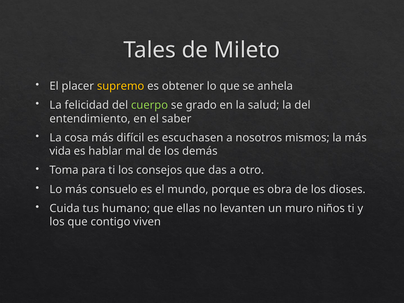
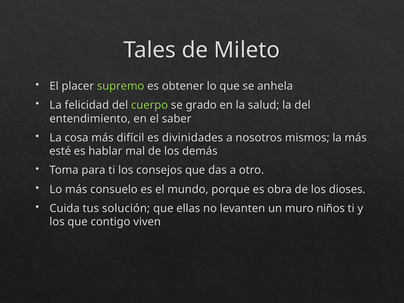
supremo colour: yellow -> light green
escuchasen: escuchasen -> divinidades
vida: vida -> esté
humano: humano -> solución
